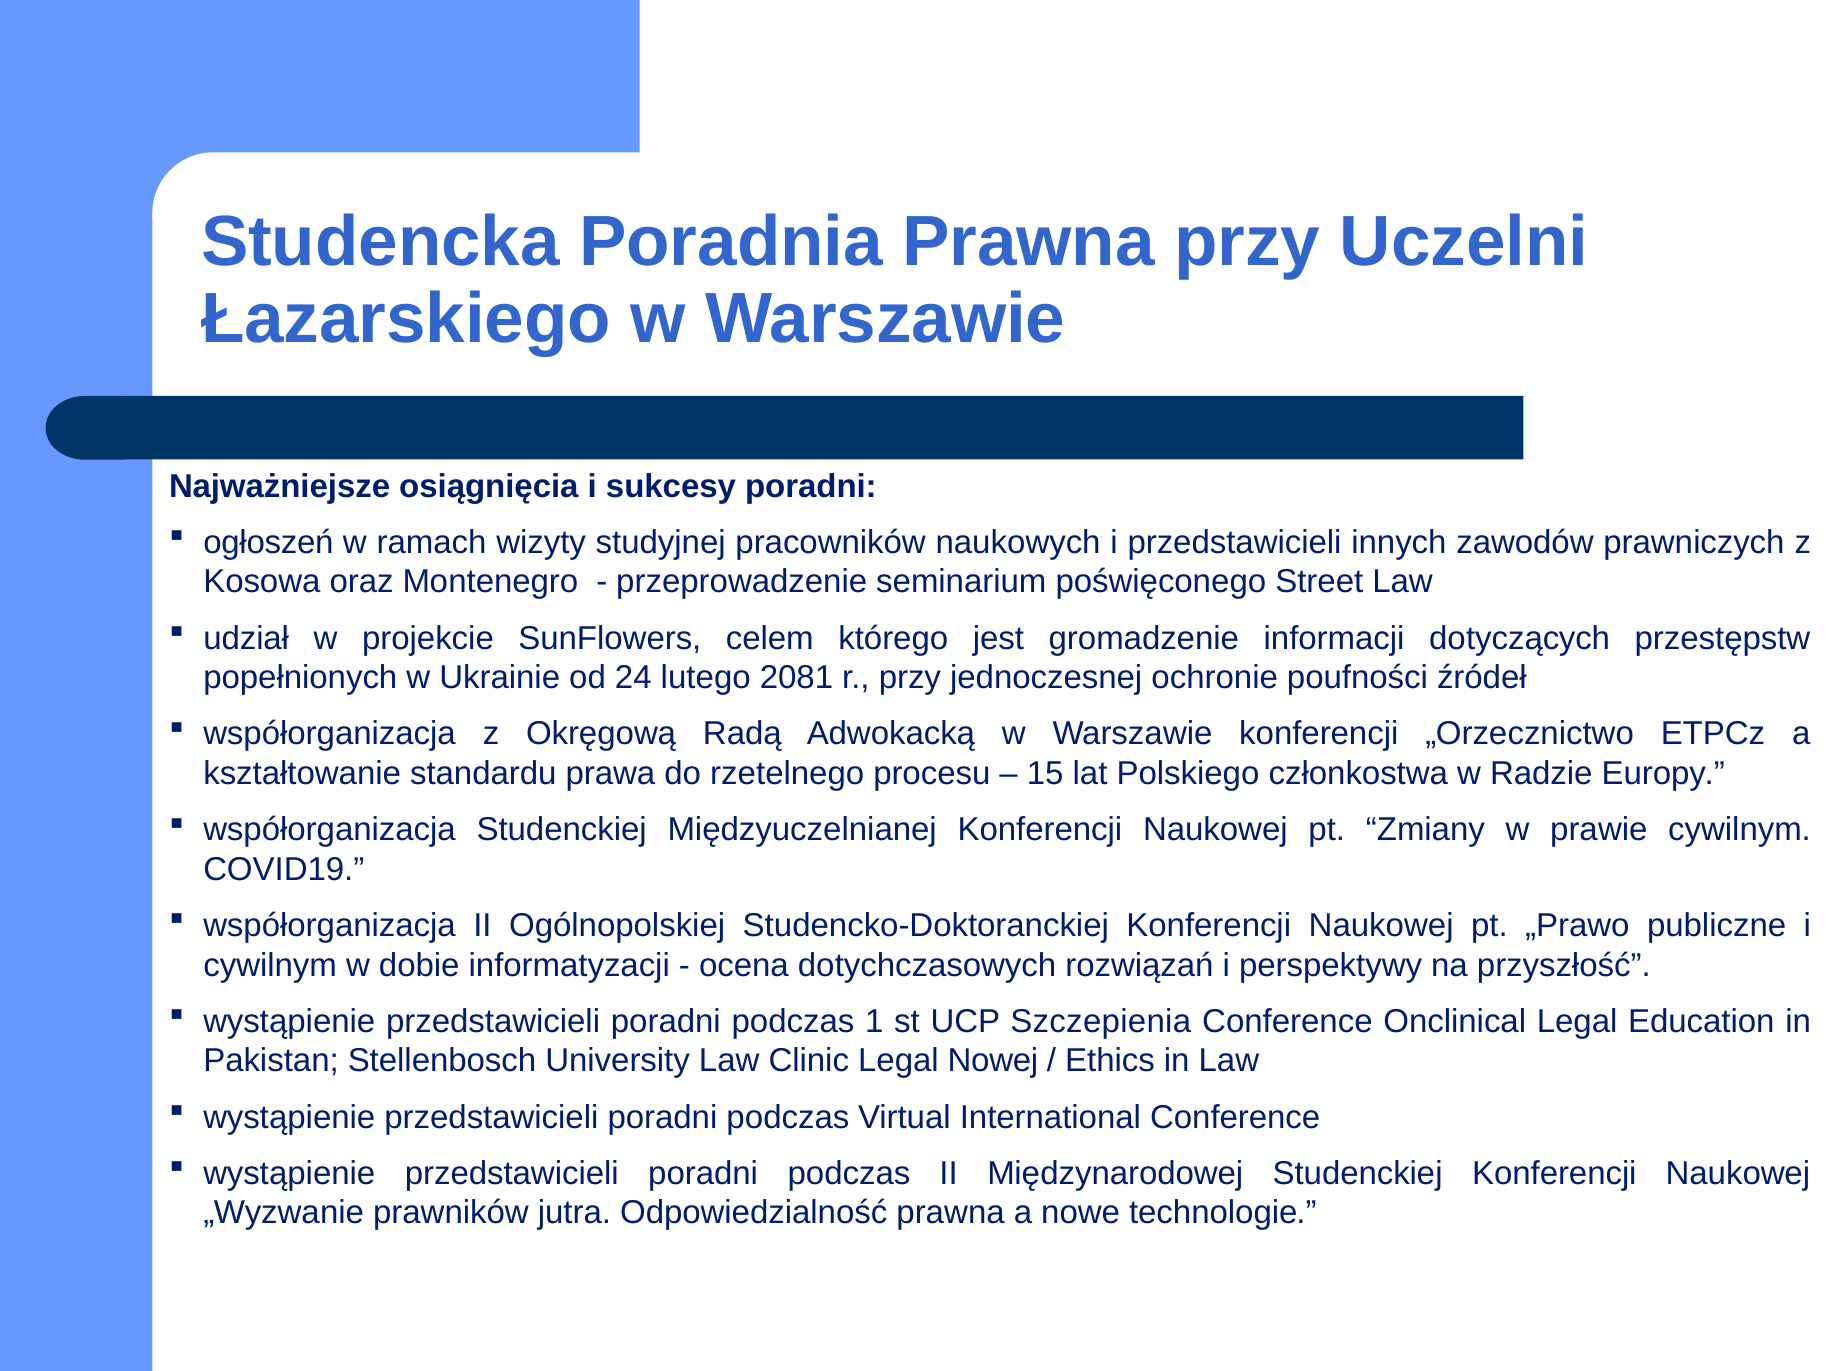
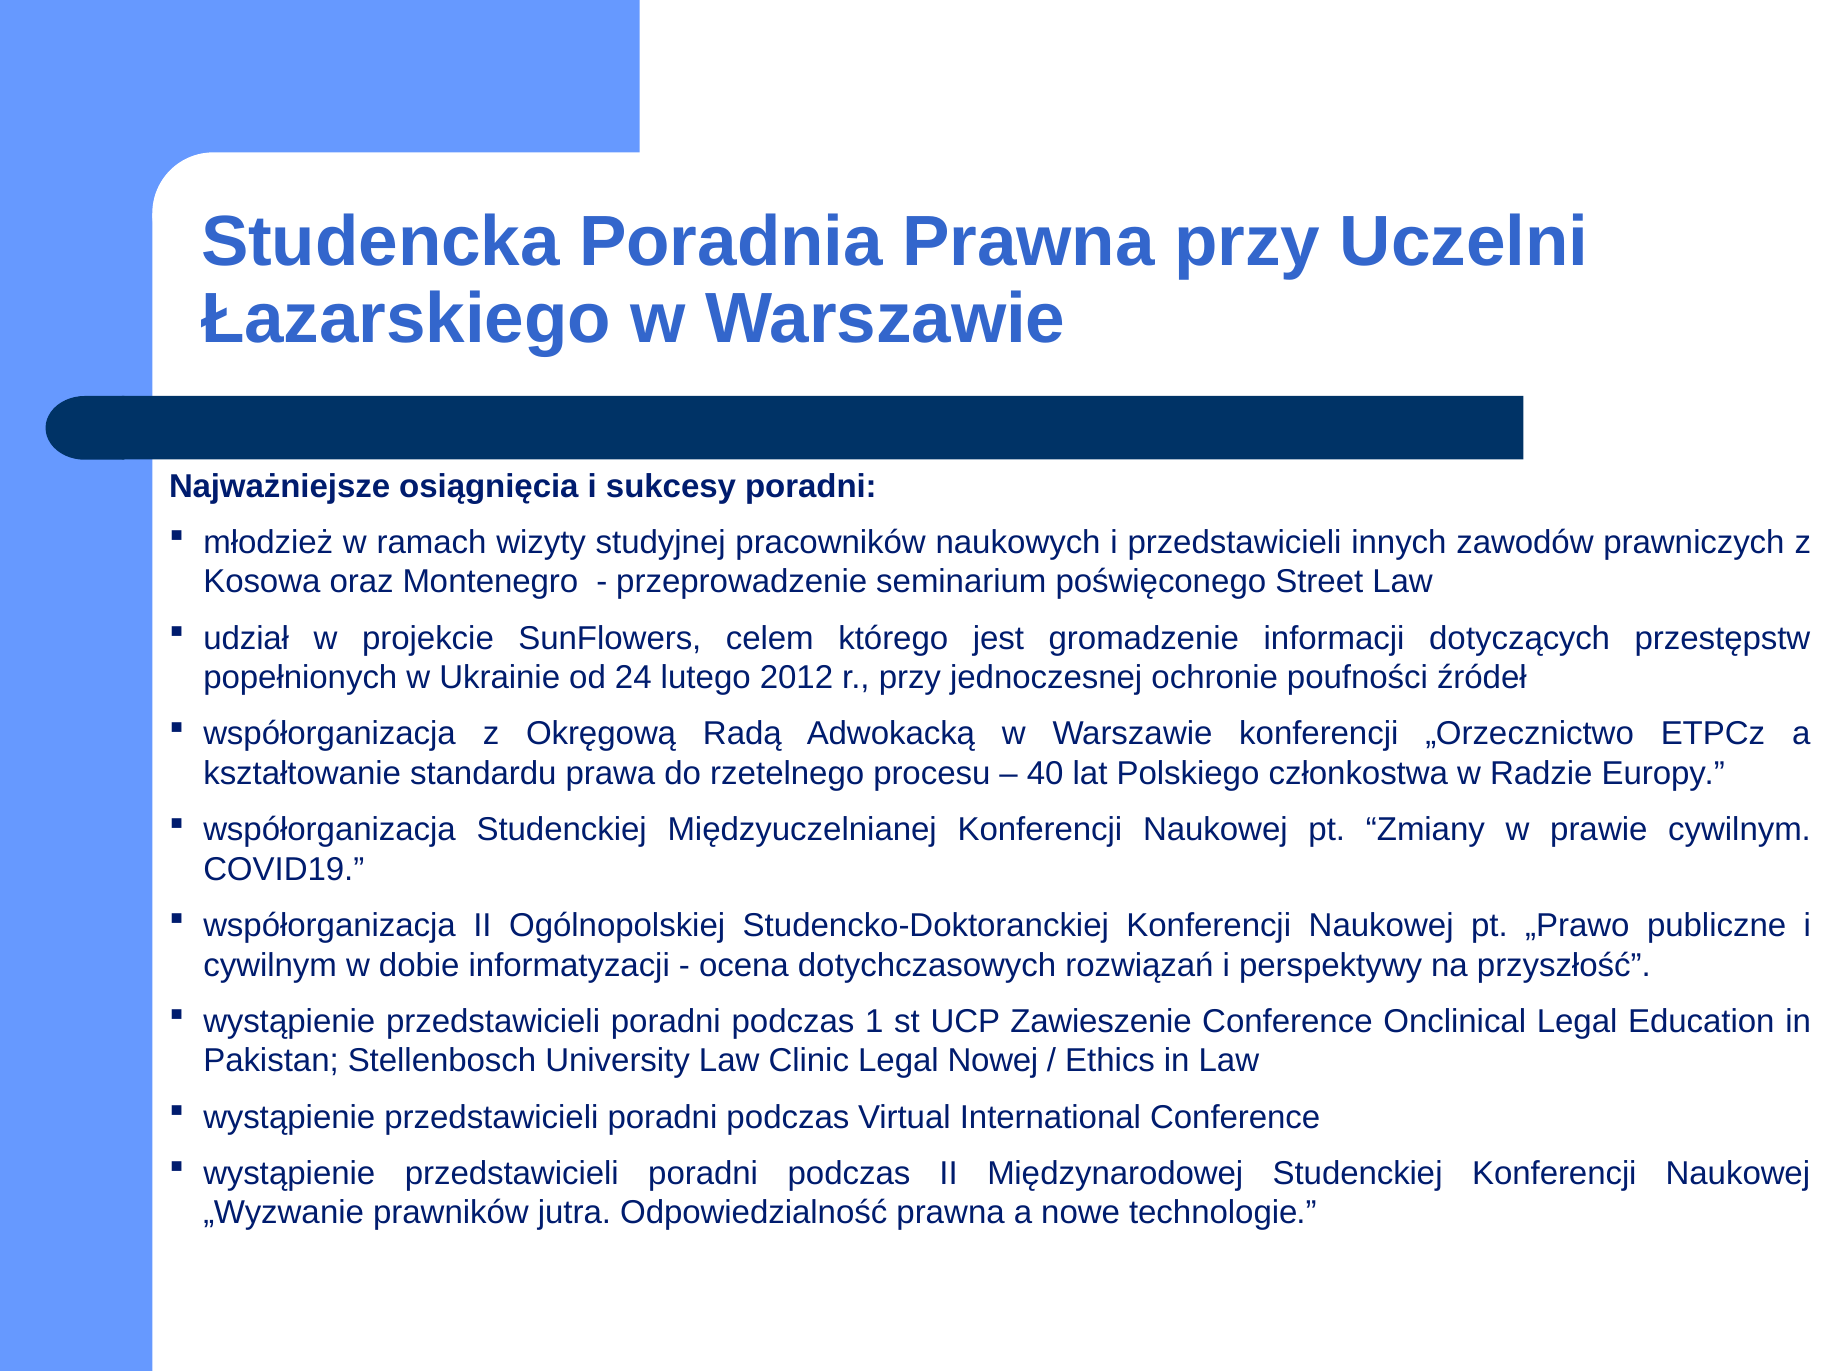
ogłoszeń: ogłoszeń -> młodzież
2081: 2081 -> 2012
15: 15 -> 40
Szczepienia: Szczepienia -> Zawieszenie
